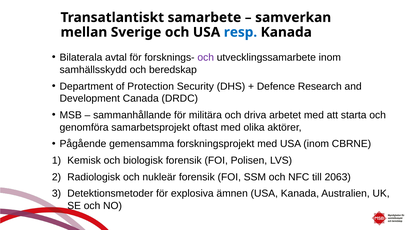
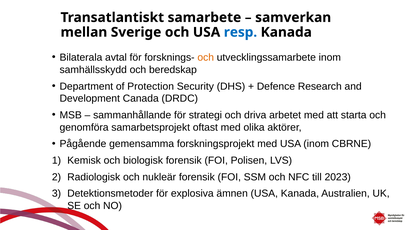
och at (206, 58) colour: purple -> orange
militära: militära -> strategi
2063: 2063 -> 2023
